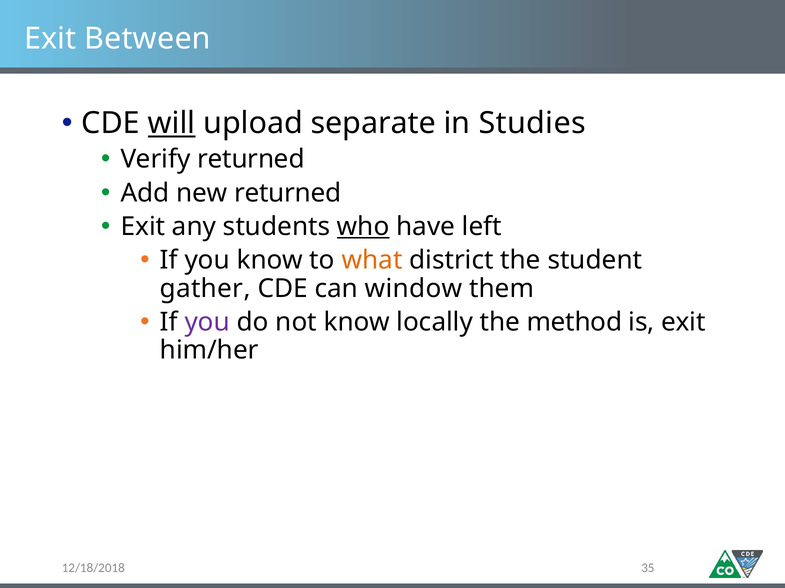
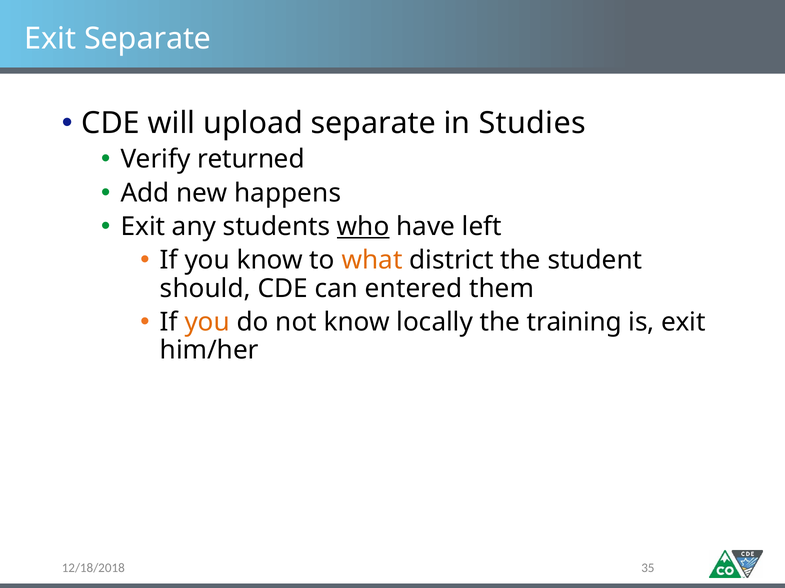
Exit Between: Between -> Separate
will underline: present -> none
new returned: returned -> happens
gather: gather -> should
window: window -> entered
you at (207, 323) colour: purple -> orange
method: method -> training
